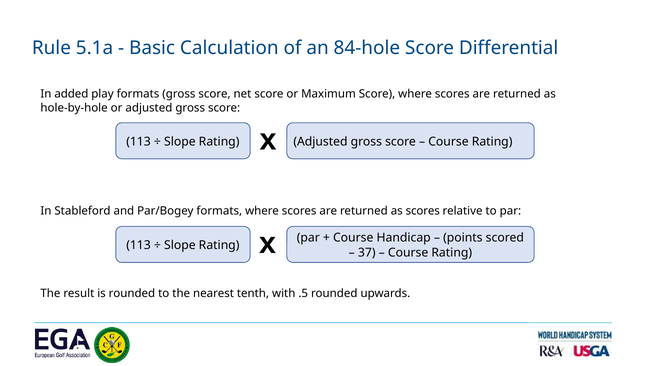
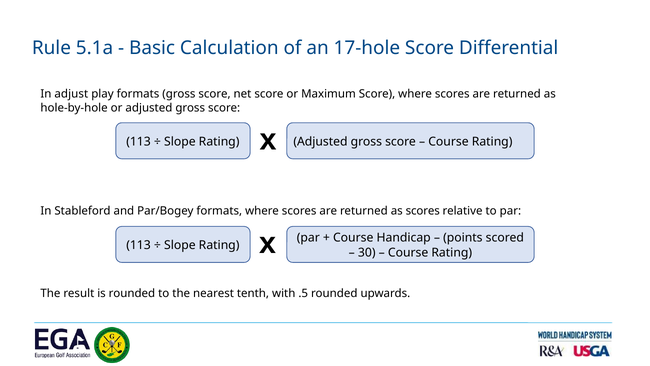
84-hole: 84-hole -> 17-hole
added: added -> adjust
37: 37 -> 30
